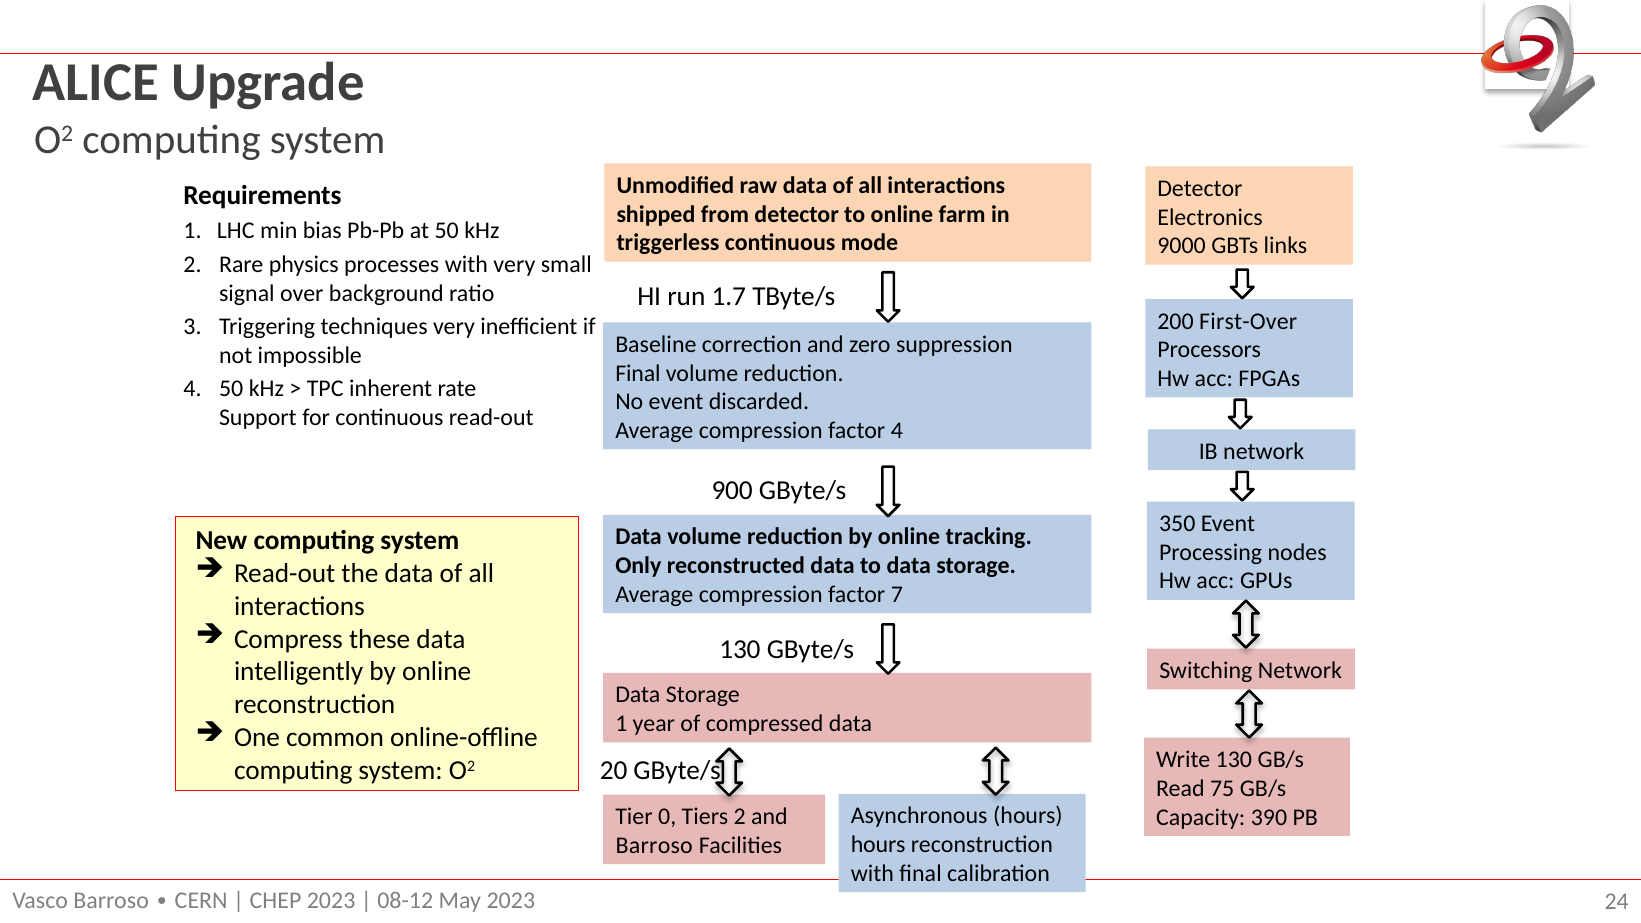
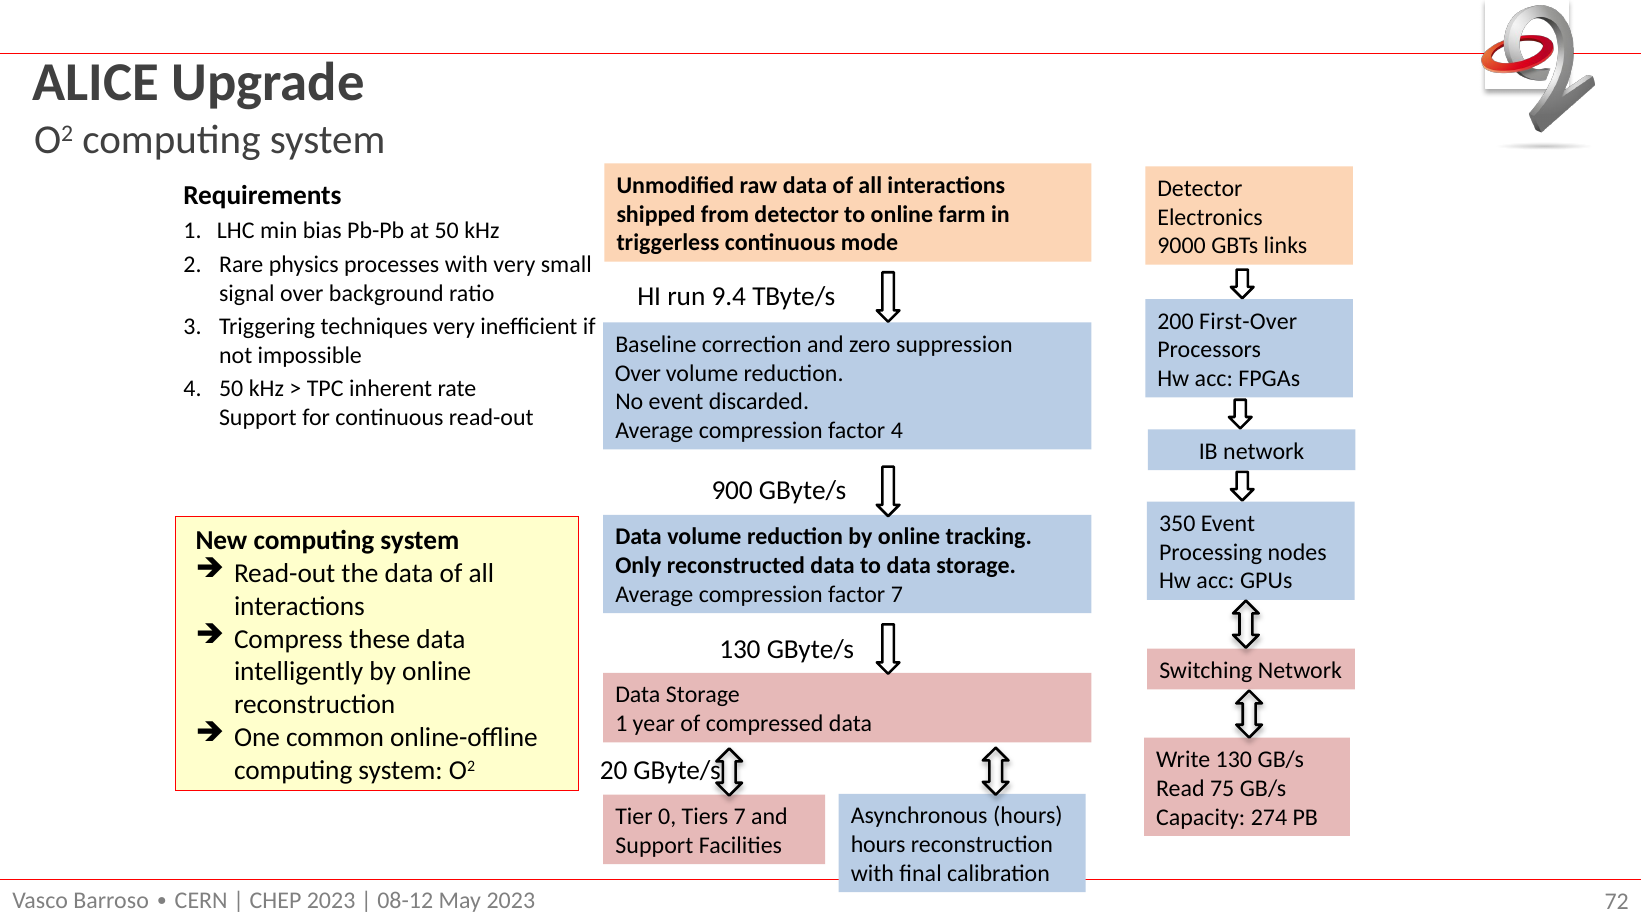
1.7: 1.7 -> 9.4
Final at (638, 373): Final -> Over
Tiers 2: 2 -> 7
390: 390 -> 274
Barroso at (654, 846): Barroso -> Support
24: 24 -> 72
